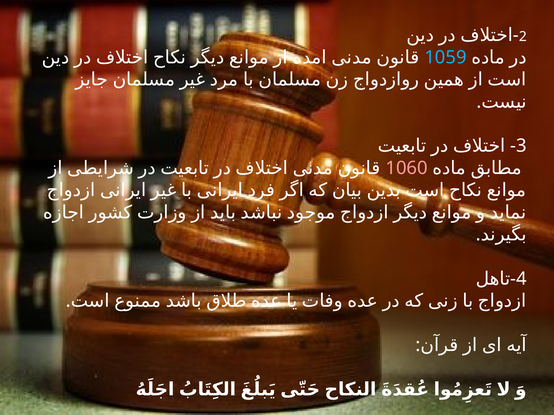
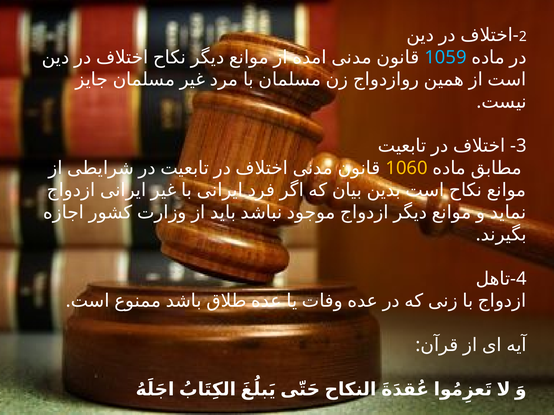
1060 colour: pink -> yellow
